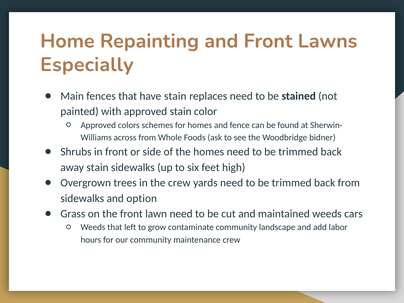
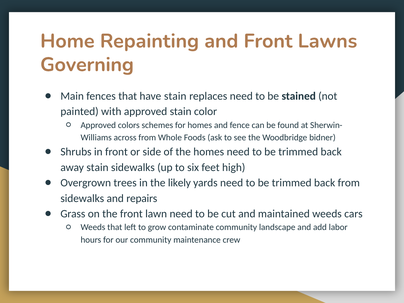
Especially: Especially -> Governing
the crew: crew -> likely
option: option -> repairs
